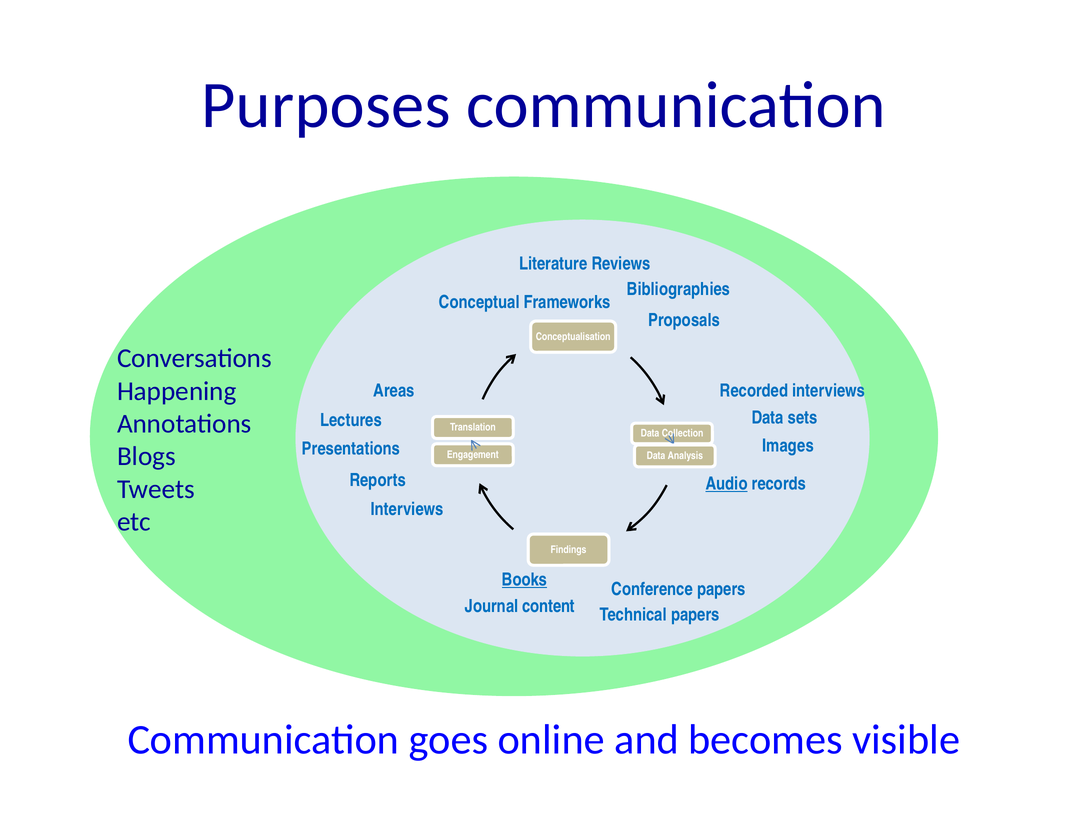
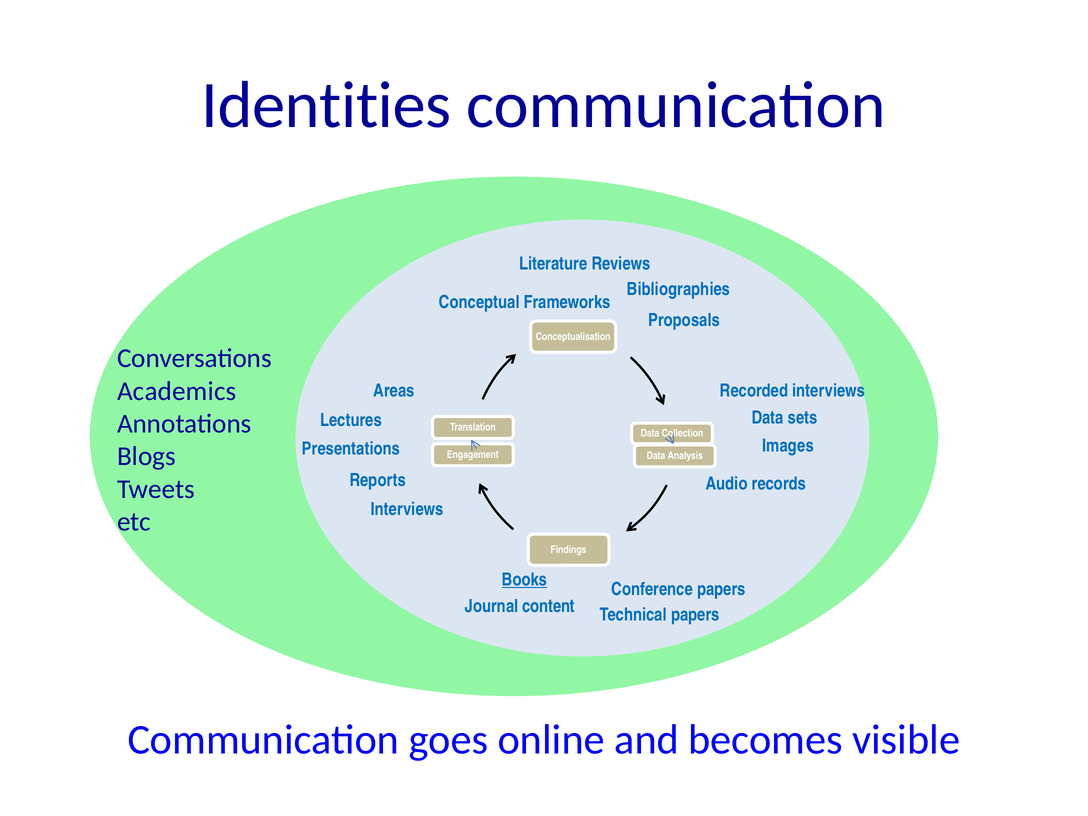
Purposes: Purposes -> Identities
Happening: Happening -> Academics
Audio underline: present -> none
